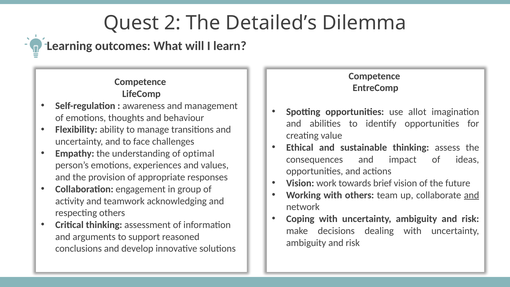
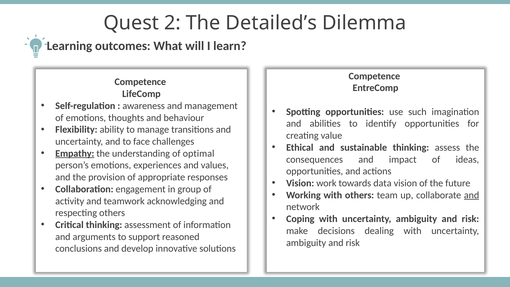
allot: allot -> such
Empathy underline: none -> present
brief: brief -> data
